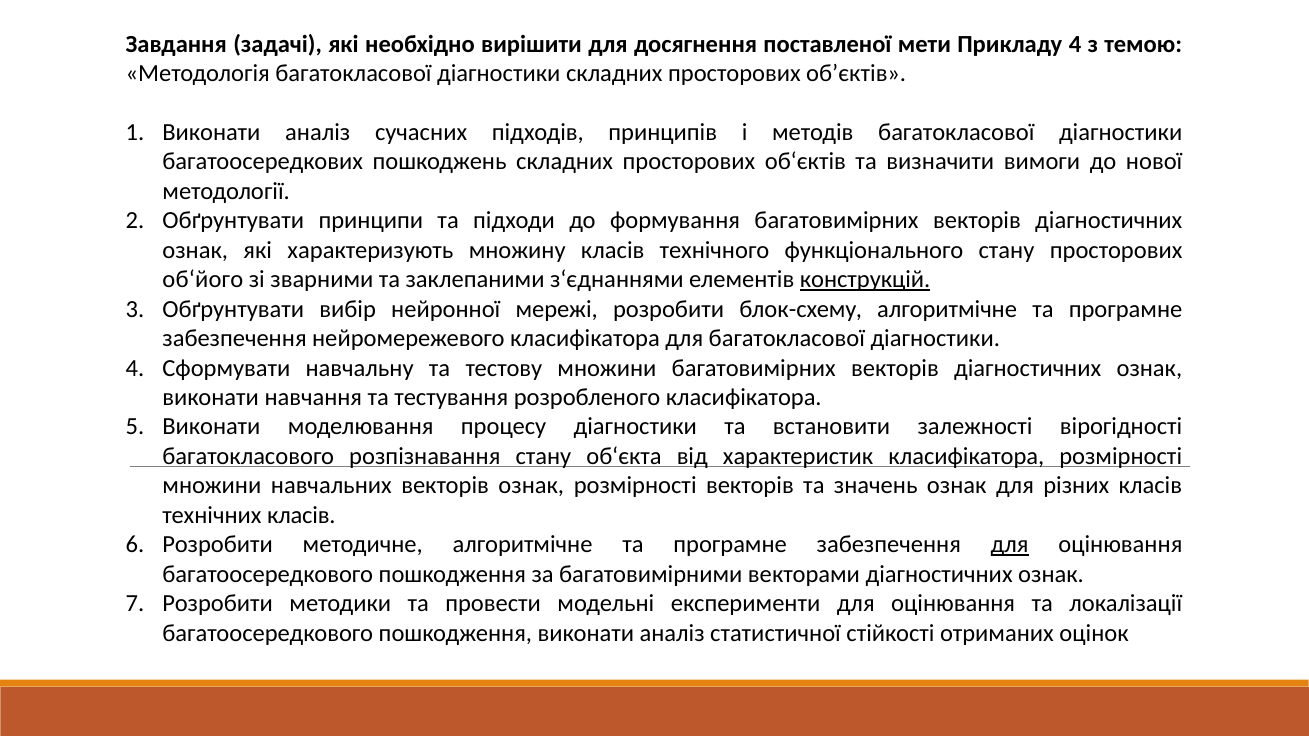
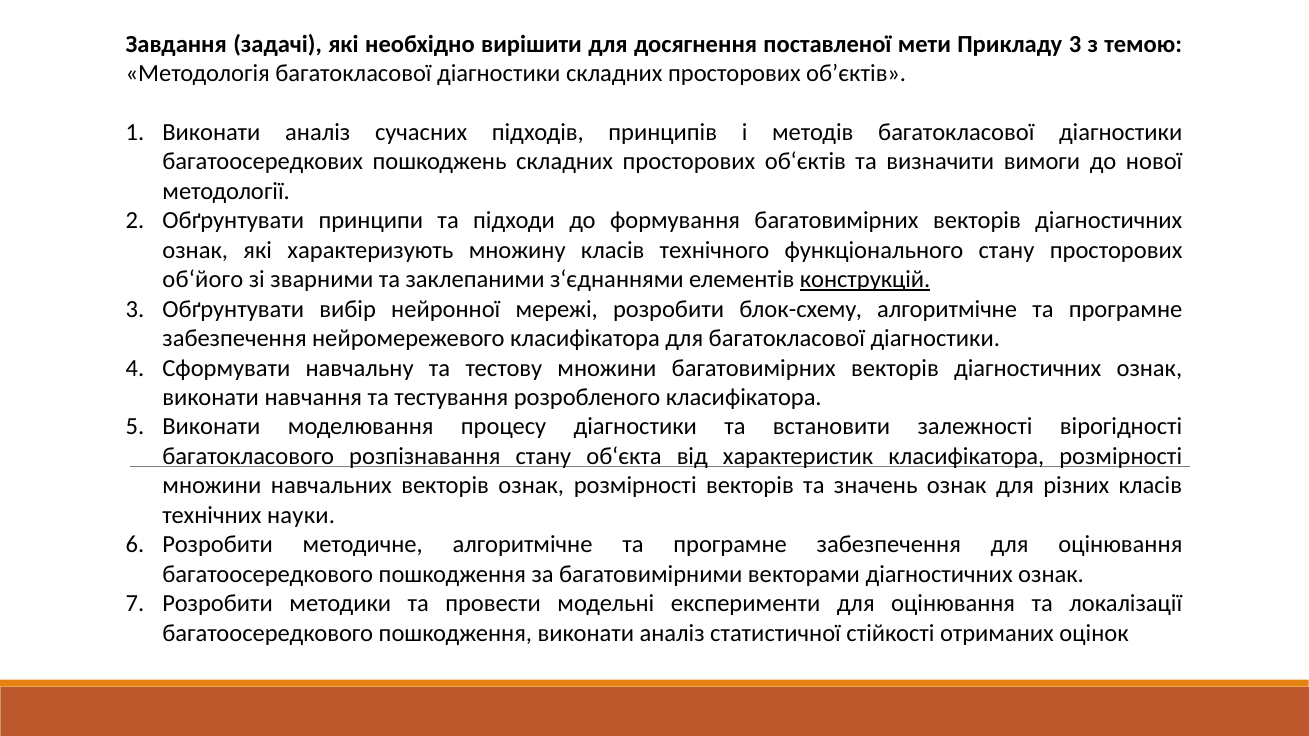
Прикладу 4: 4 -> 3
технічних класів: класів -> науки
для at (1010, 545) underline: present -> none
